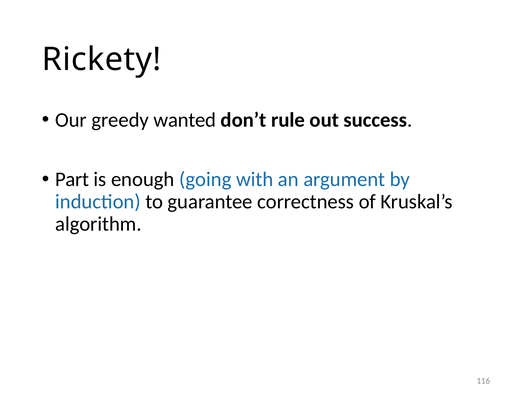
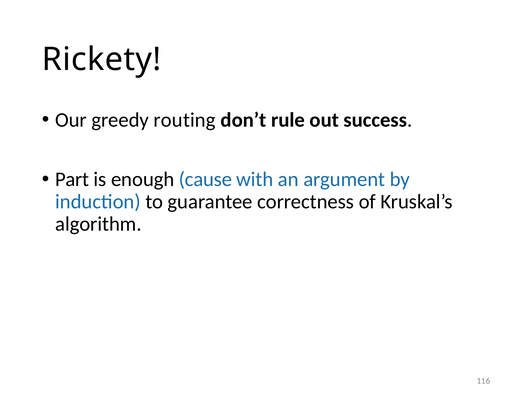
wanted: wanted -> routing
going: going -> cause
